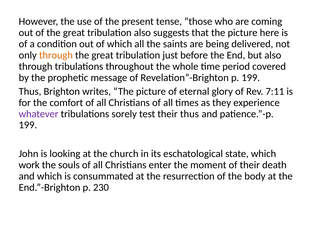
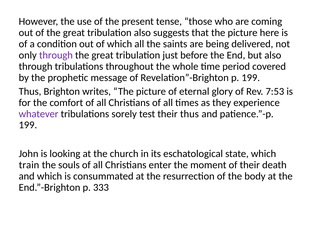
through at (56, 55) colour: orange -> purple
7:11: 7:11 -> 7:53
work: work -> train
230: 230 -> 333
